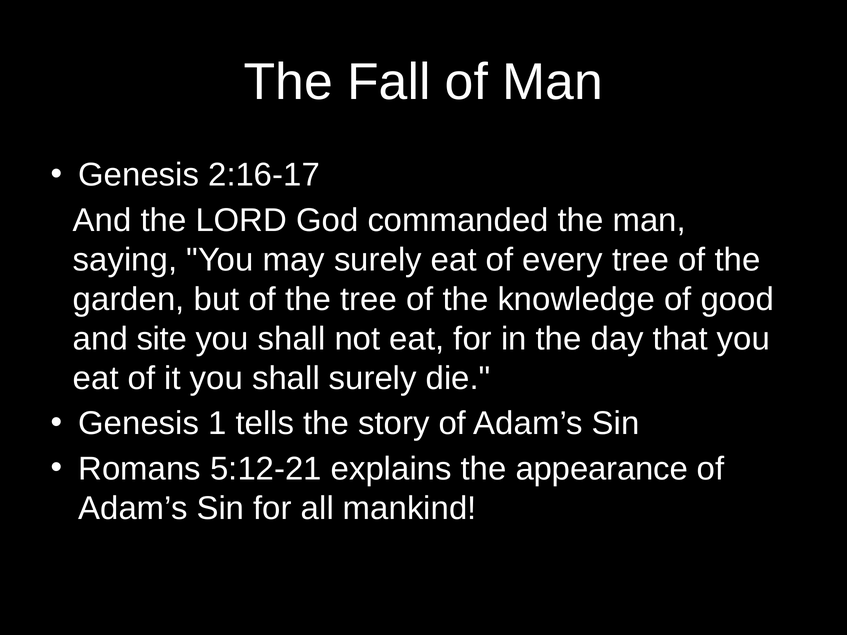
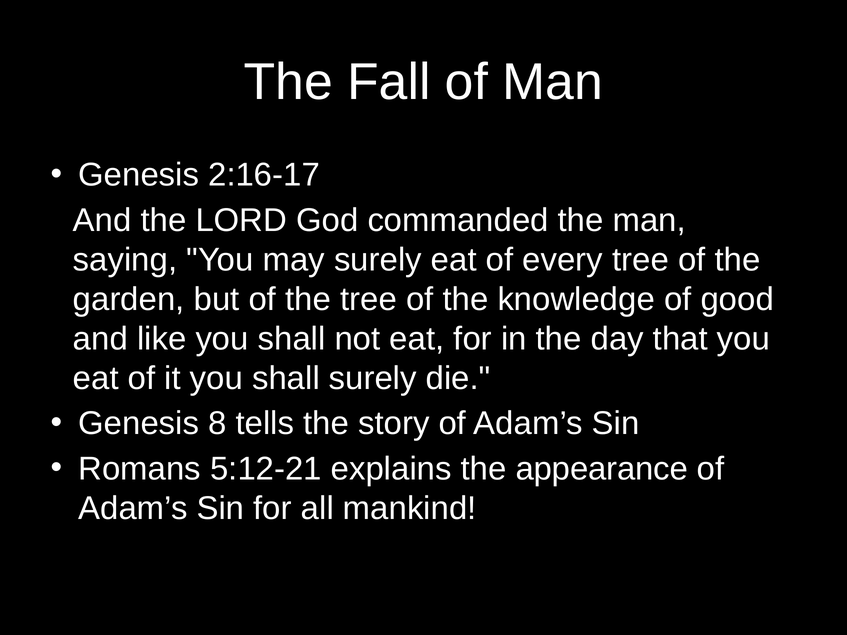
site: site -> like
1: 1 -> 8
